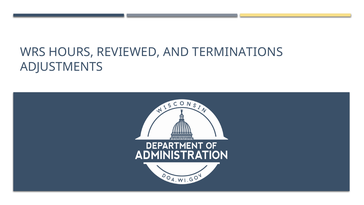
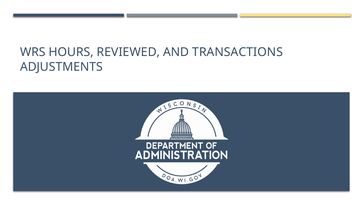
TERMINATIONS: TERMINATIONS -> TRANSACTIONS
